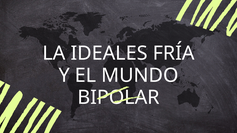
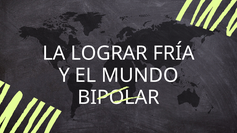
IDEALES: IDEALES -> LOGRAR
